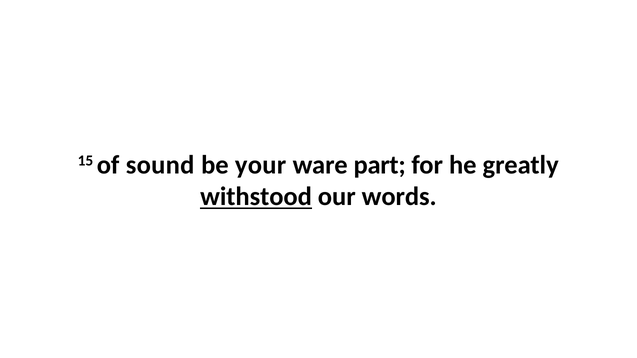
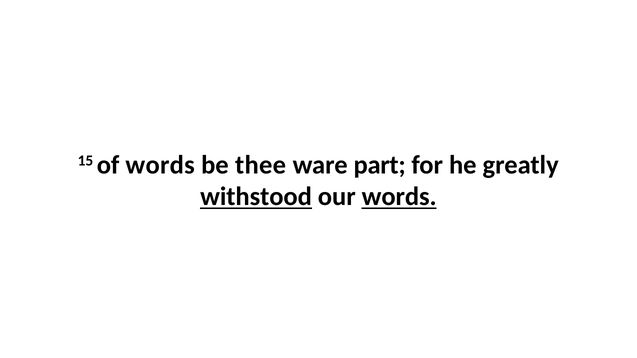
of sound: sound -> words
your: your -> thee
words at (399, 197) underline: none -> present
